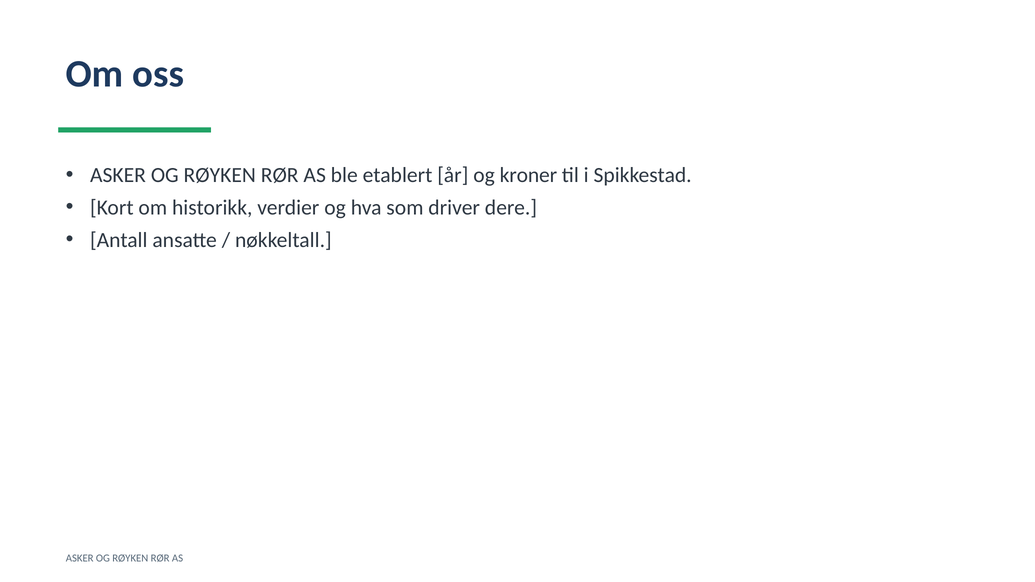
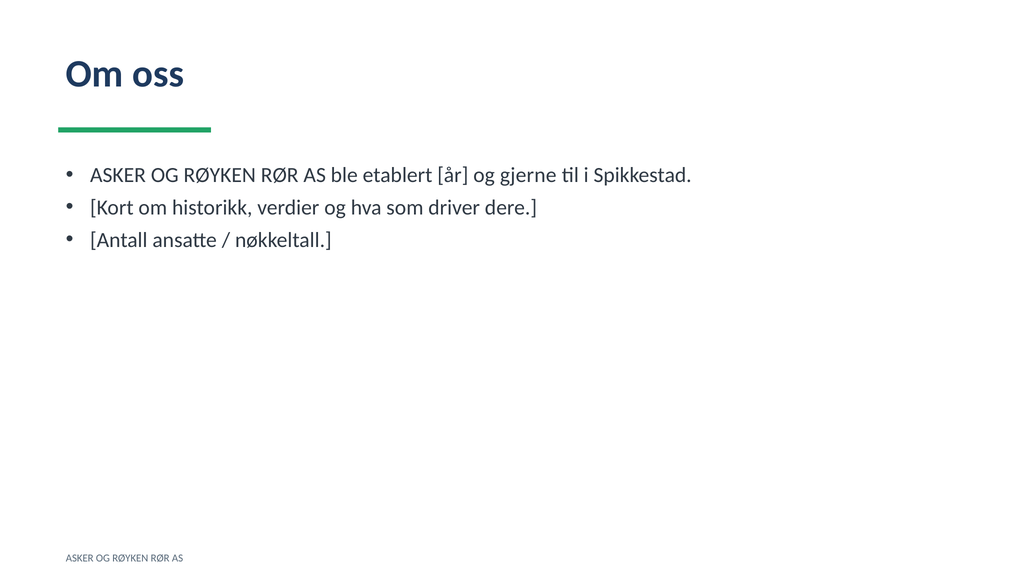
kroner: kroner -> gjerne
